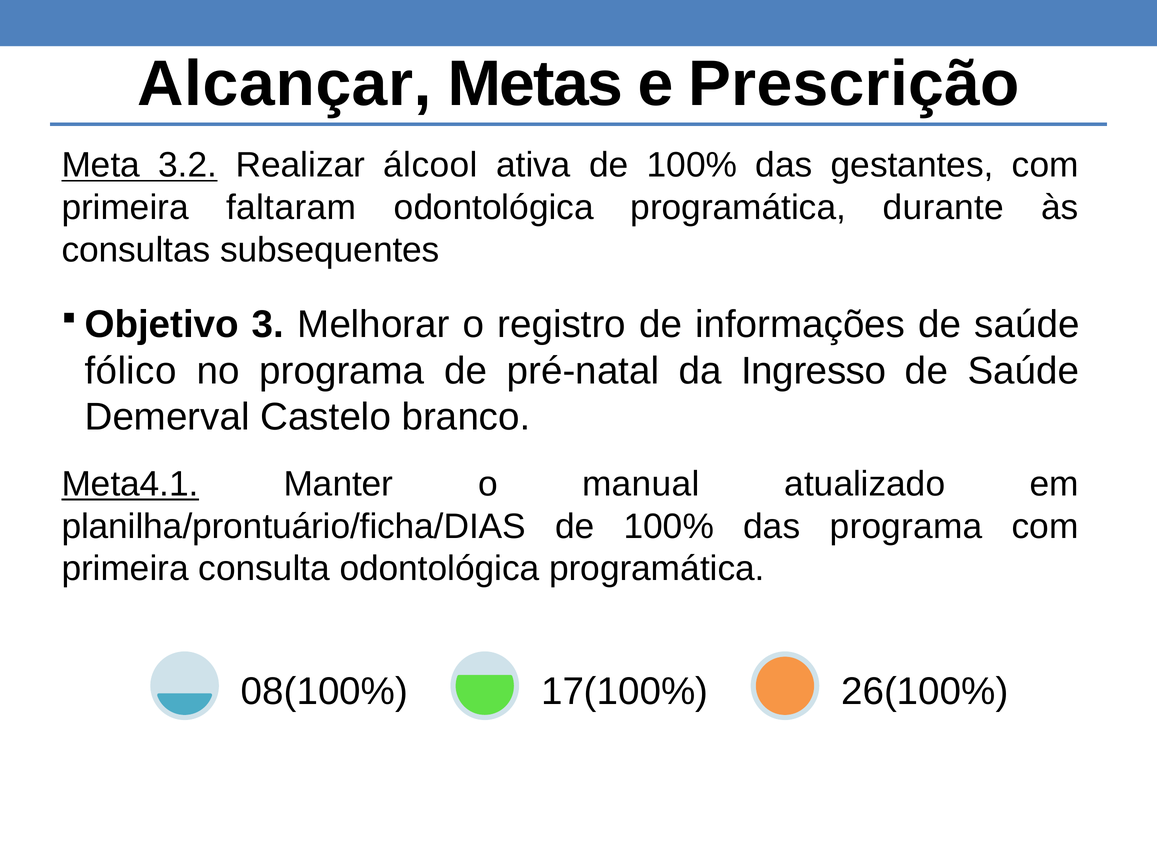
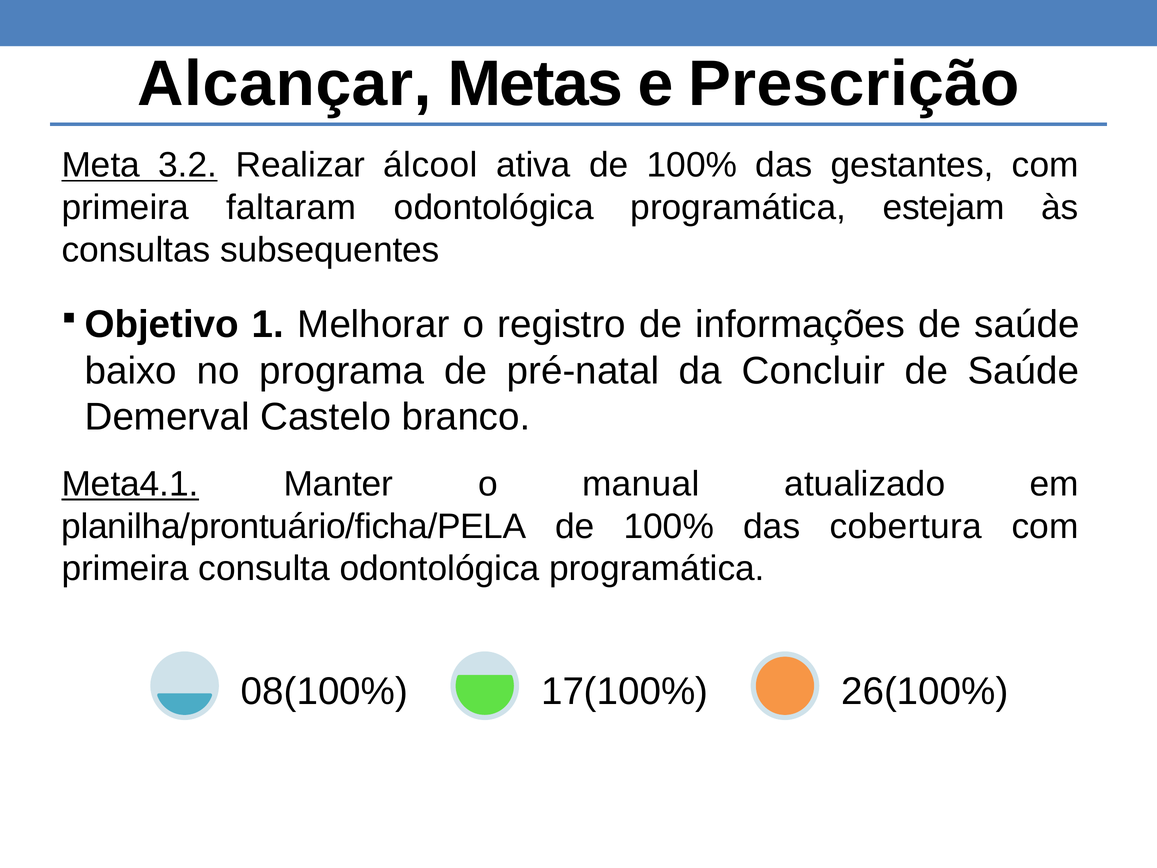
durante: durante -> estejam
3: 3 -> 1
fólico: fólico -> baixo
Ingresso: Ingresso -> Concluir
planilha/prontuário/ficha/DIAS: planilha/prontuário/ficha/DIAS -> planilha/prontuário/ficha/PELA
das programa: programa -> cobertura
